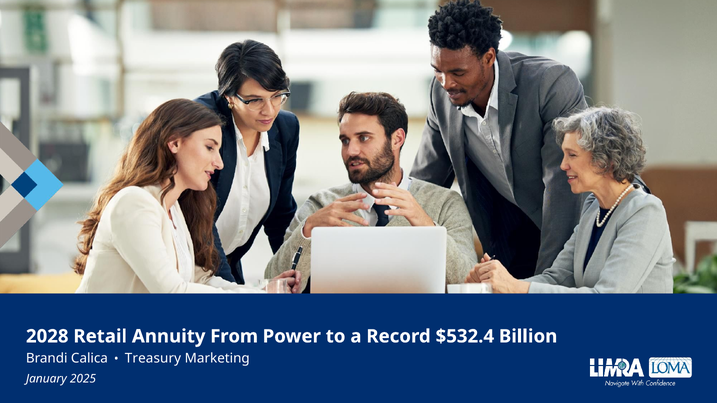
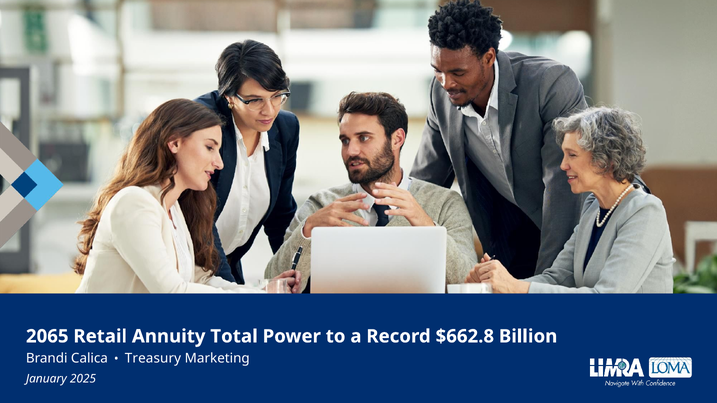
2028: 2028 -> 2065
From: From -> Total
$532.4: $532.4 -> $662.8
